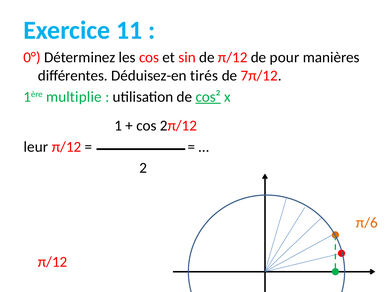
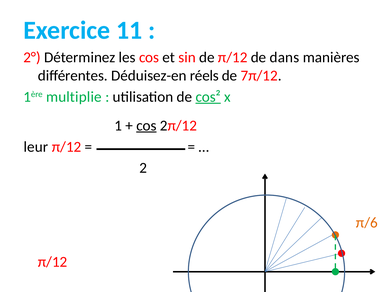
0°: 0° -> 2°
pour: pour -> dans
tirés: tirés -> réels
cos at (146, 125) underline: none -> present
